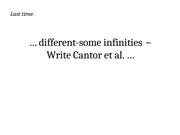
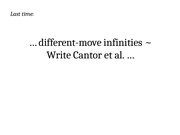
different-some: different-some -> different-move
